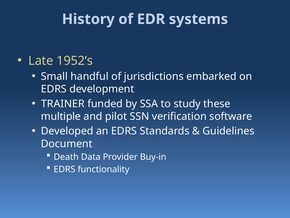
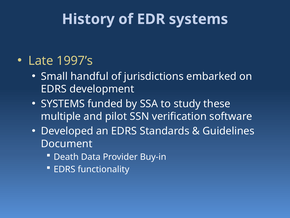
1952’s: 1952’s -> 1997’s
TRAINER at (63, 104): TRAINER -> SYSTEMS
